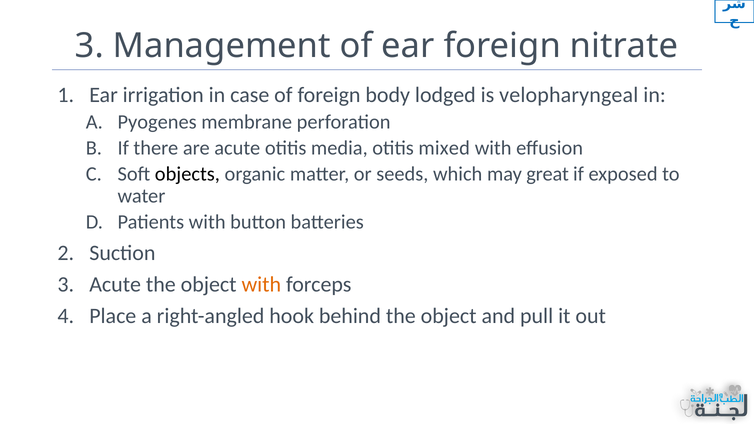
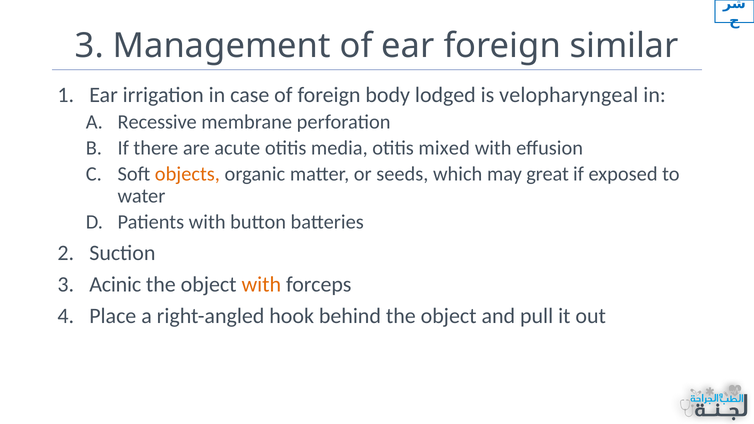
nitrate: nitrate -> similar
Pyogenes: Pyogenes -> Recessive
objects colour: black -> orange
3 Acute: Acute -> Acinic
